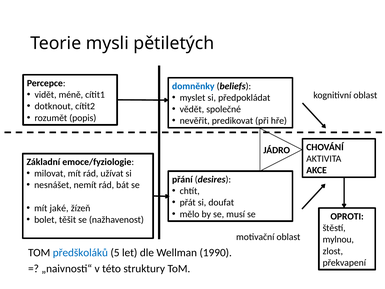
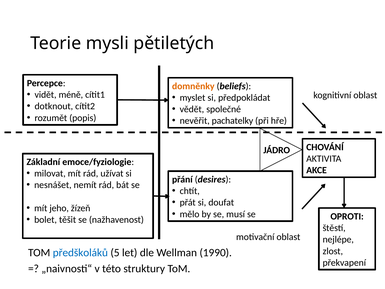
domněnky colour: blue -> orange
predikovat: predikovat -> pachatelky
jaké: jaké -> jeho
mylnou: mylnou -> nejlépe
